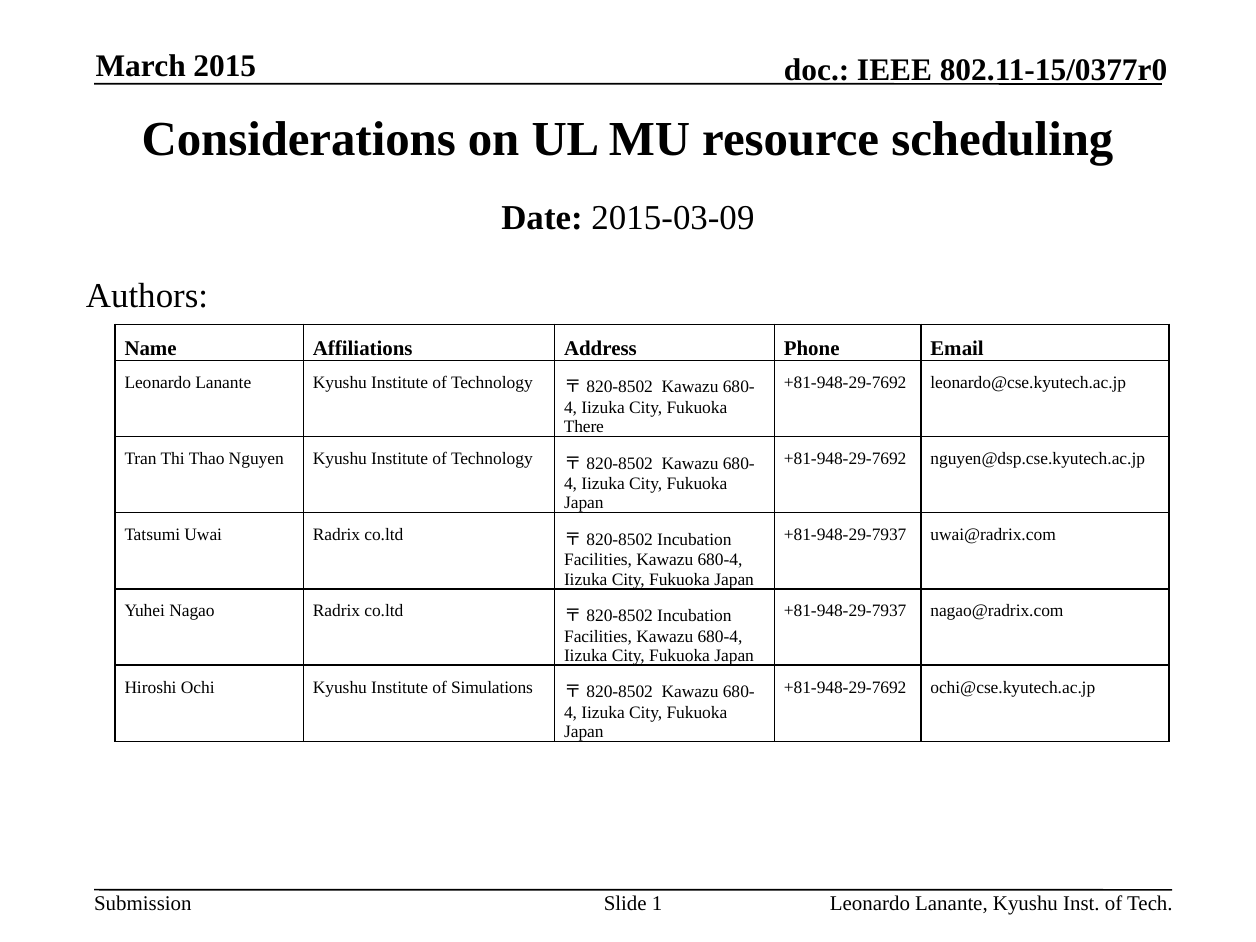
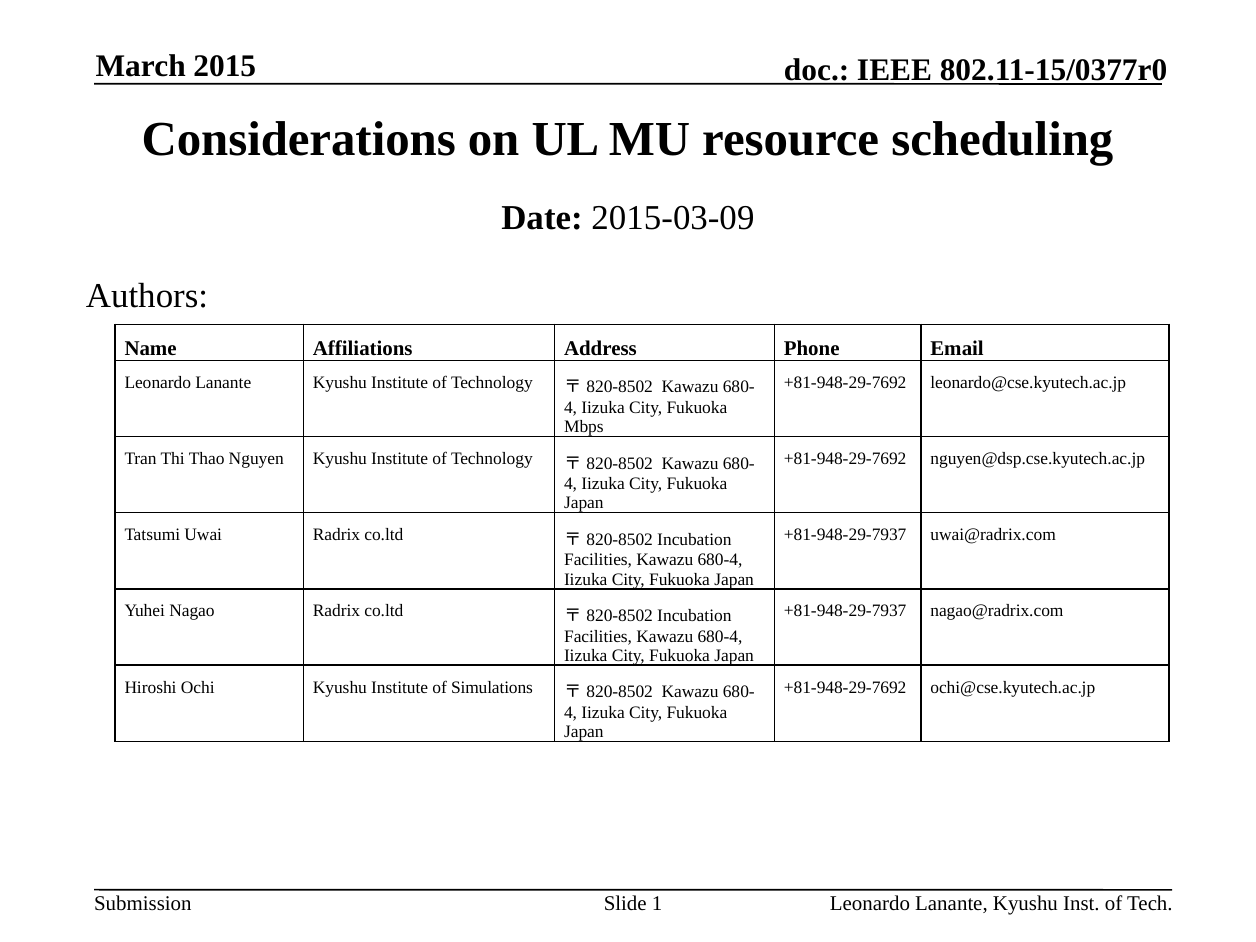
There: There -> Mbps
